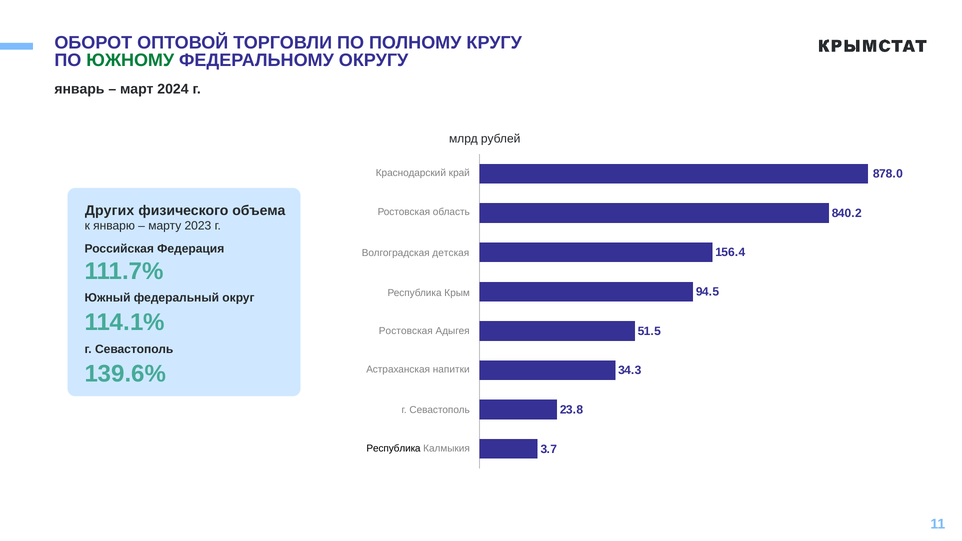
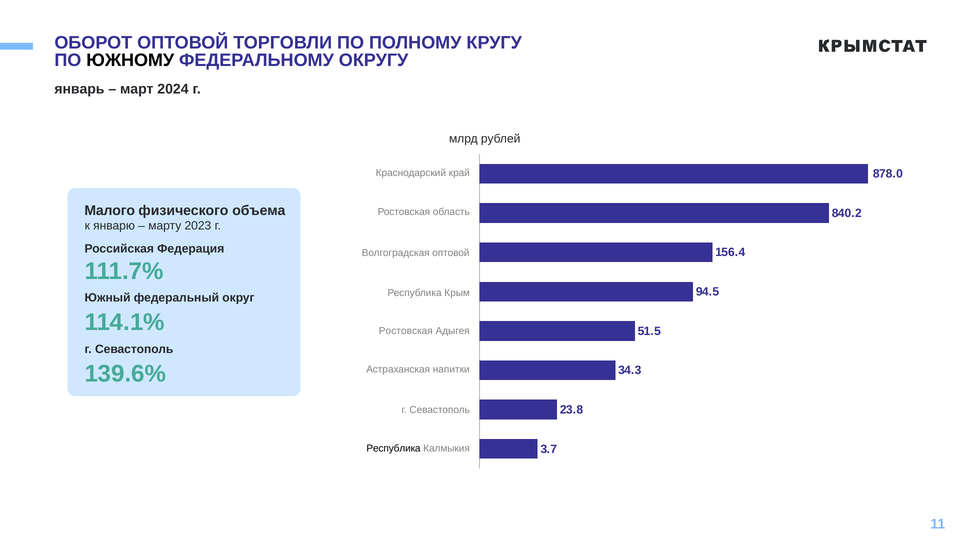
ЮЖНОМУ colour: green -> black
Других: Других -> Малого
Волгоградская детская: детская -> оптовой
